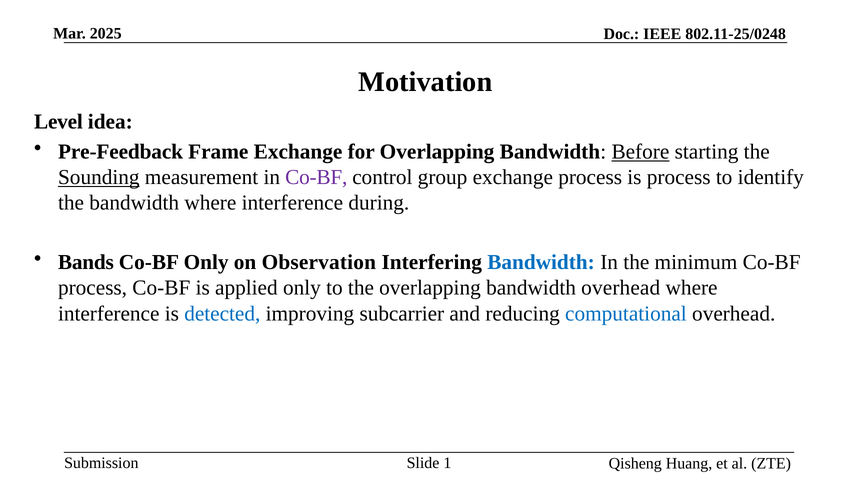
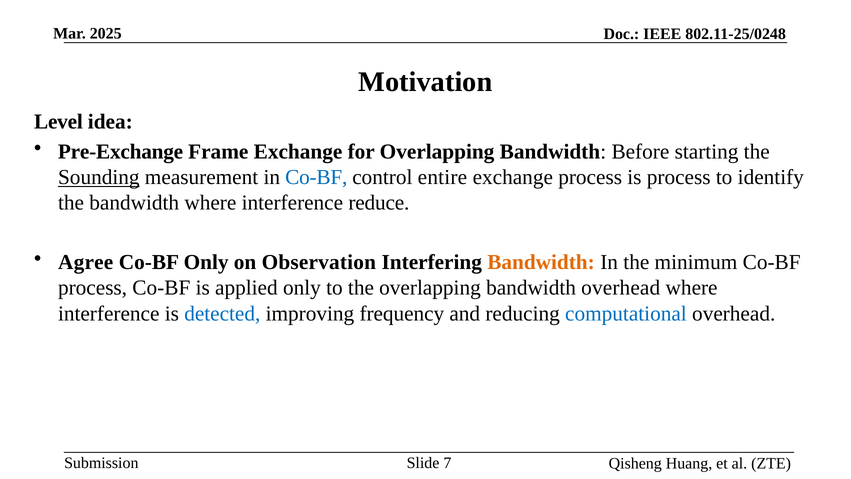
Pre-Feedback: Pre-Feedback -> Pre-Exchange
Before underline: present -> none
Co-BF at (316, 177) colour: purple -> blue
group: group -> entire
during: during -> reduce
Bands: Bands -> Agree
Bandwidth at (541, 262) colour: blue -> orange
subcarrier: subcarrier -> frequency
1: 1 -> 7
